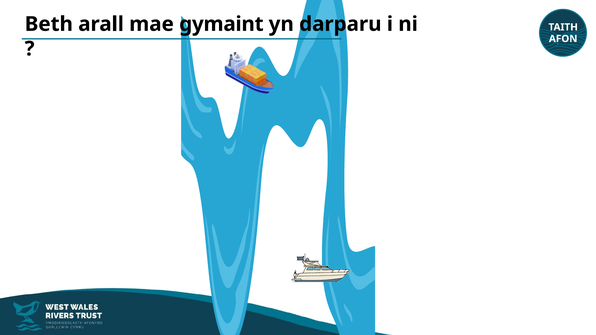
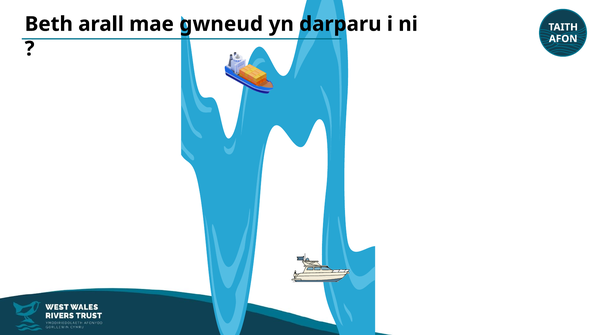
gymaint: gymaint -> gwneud
